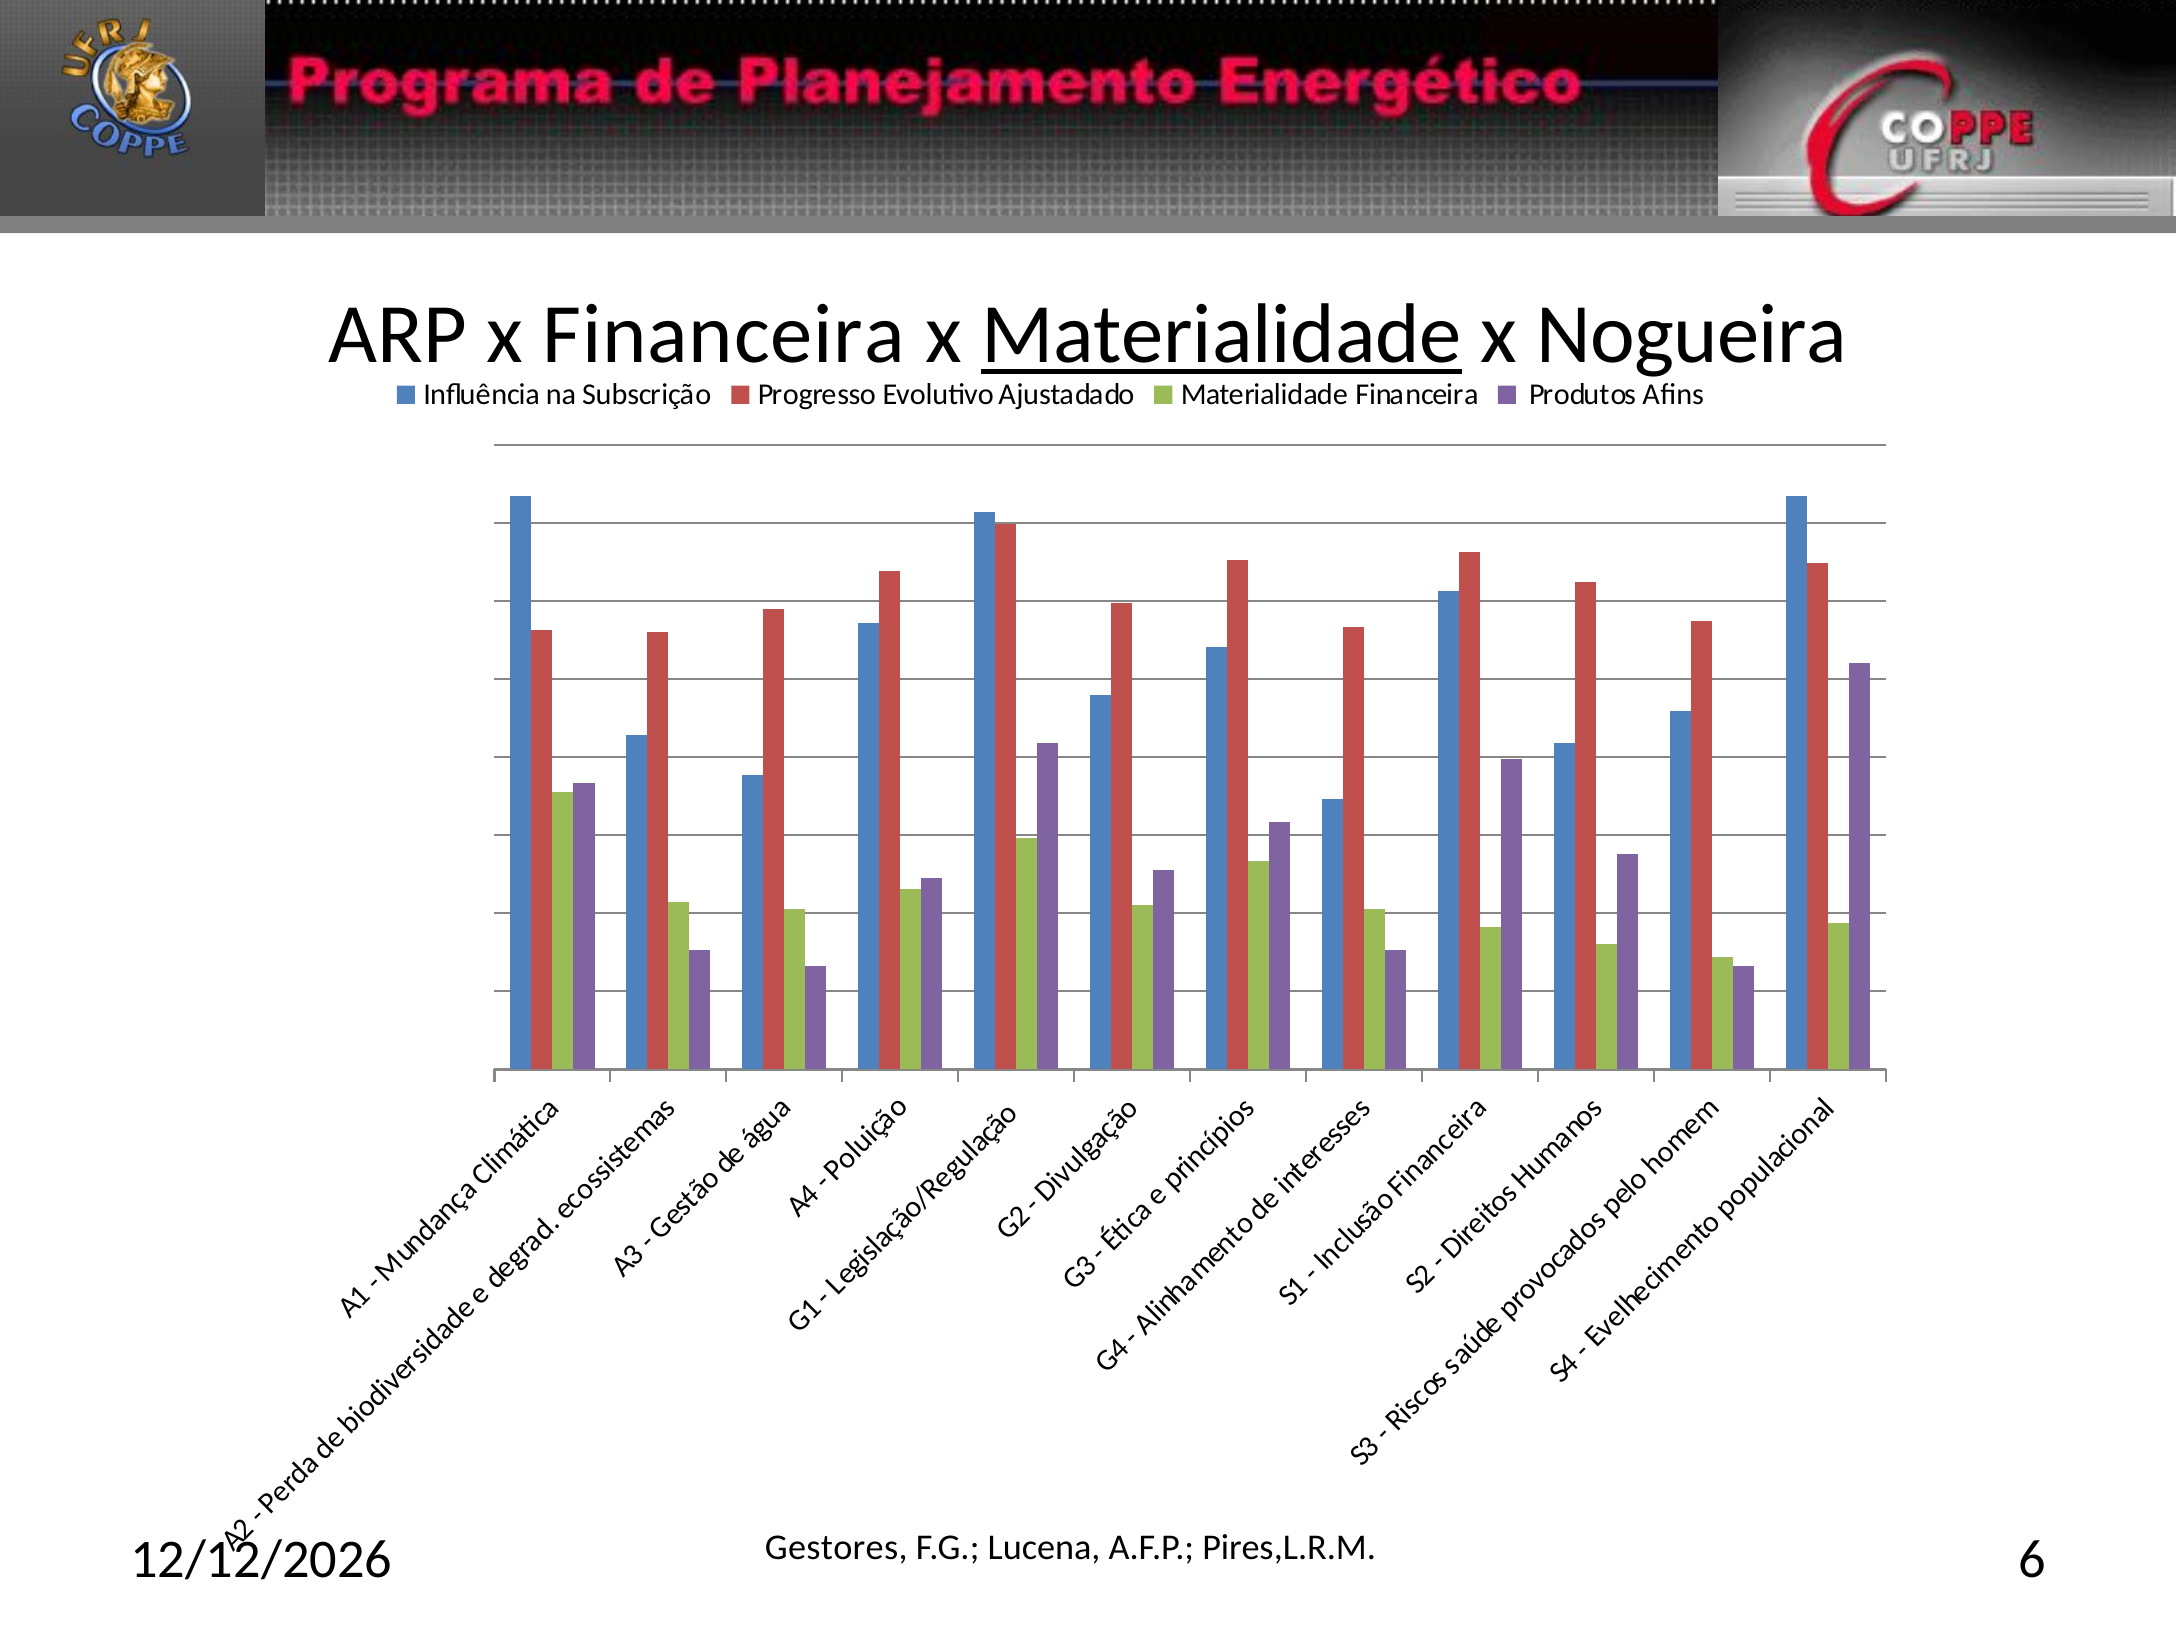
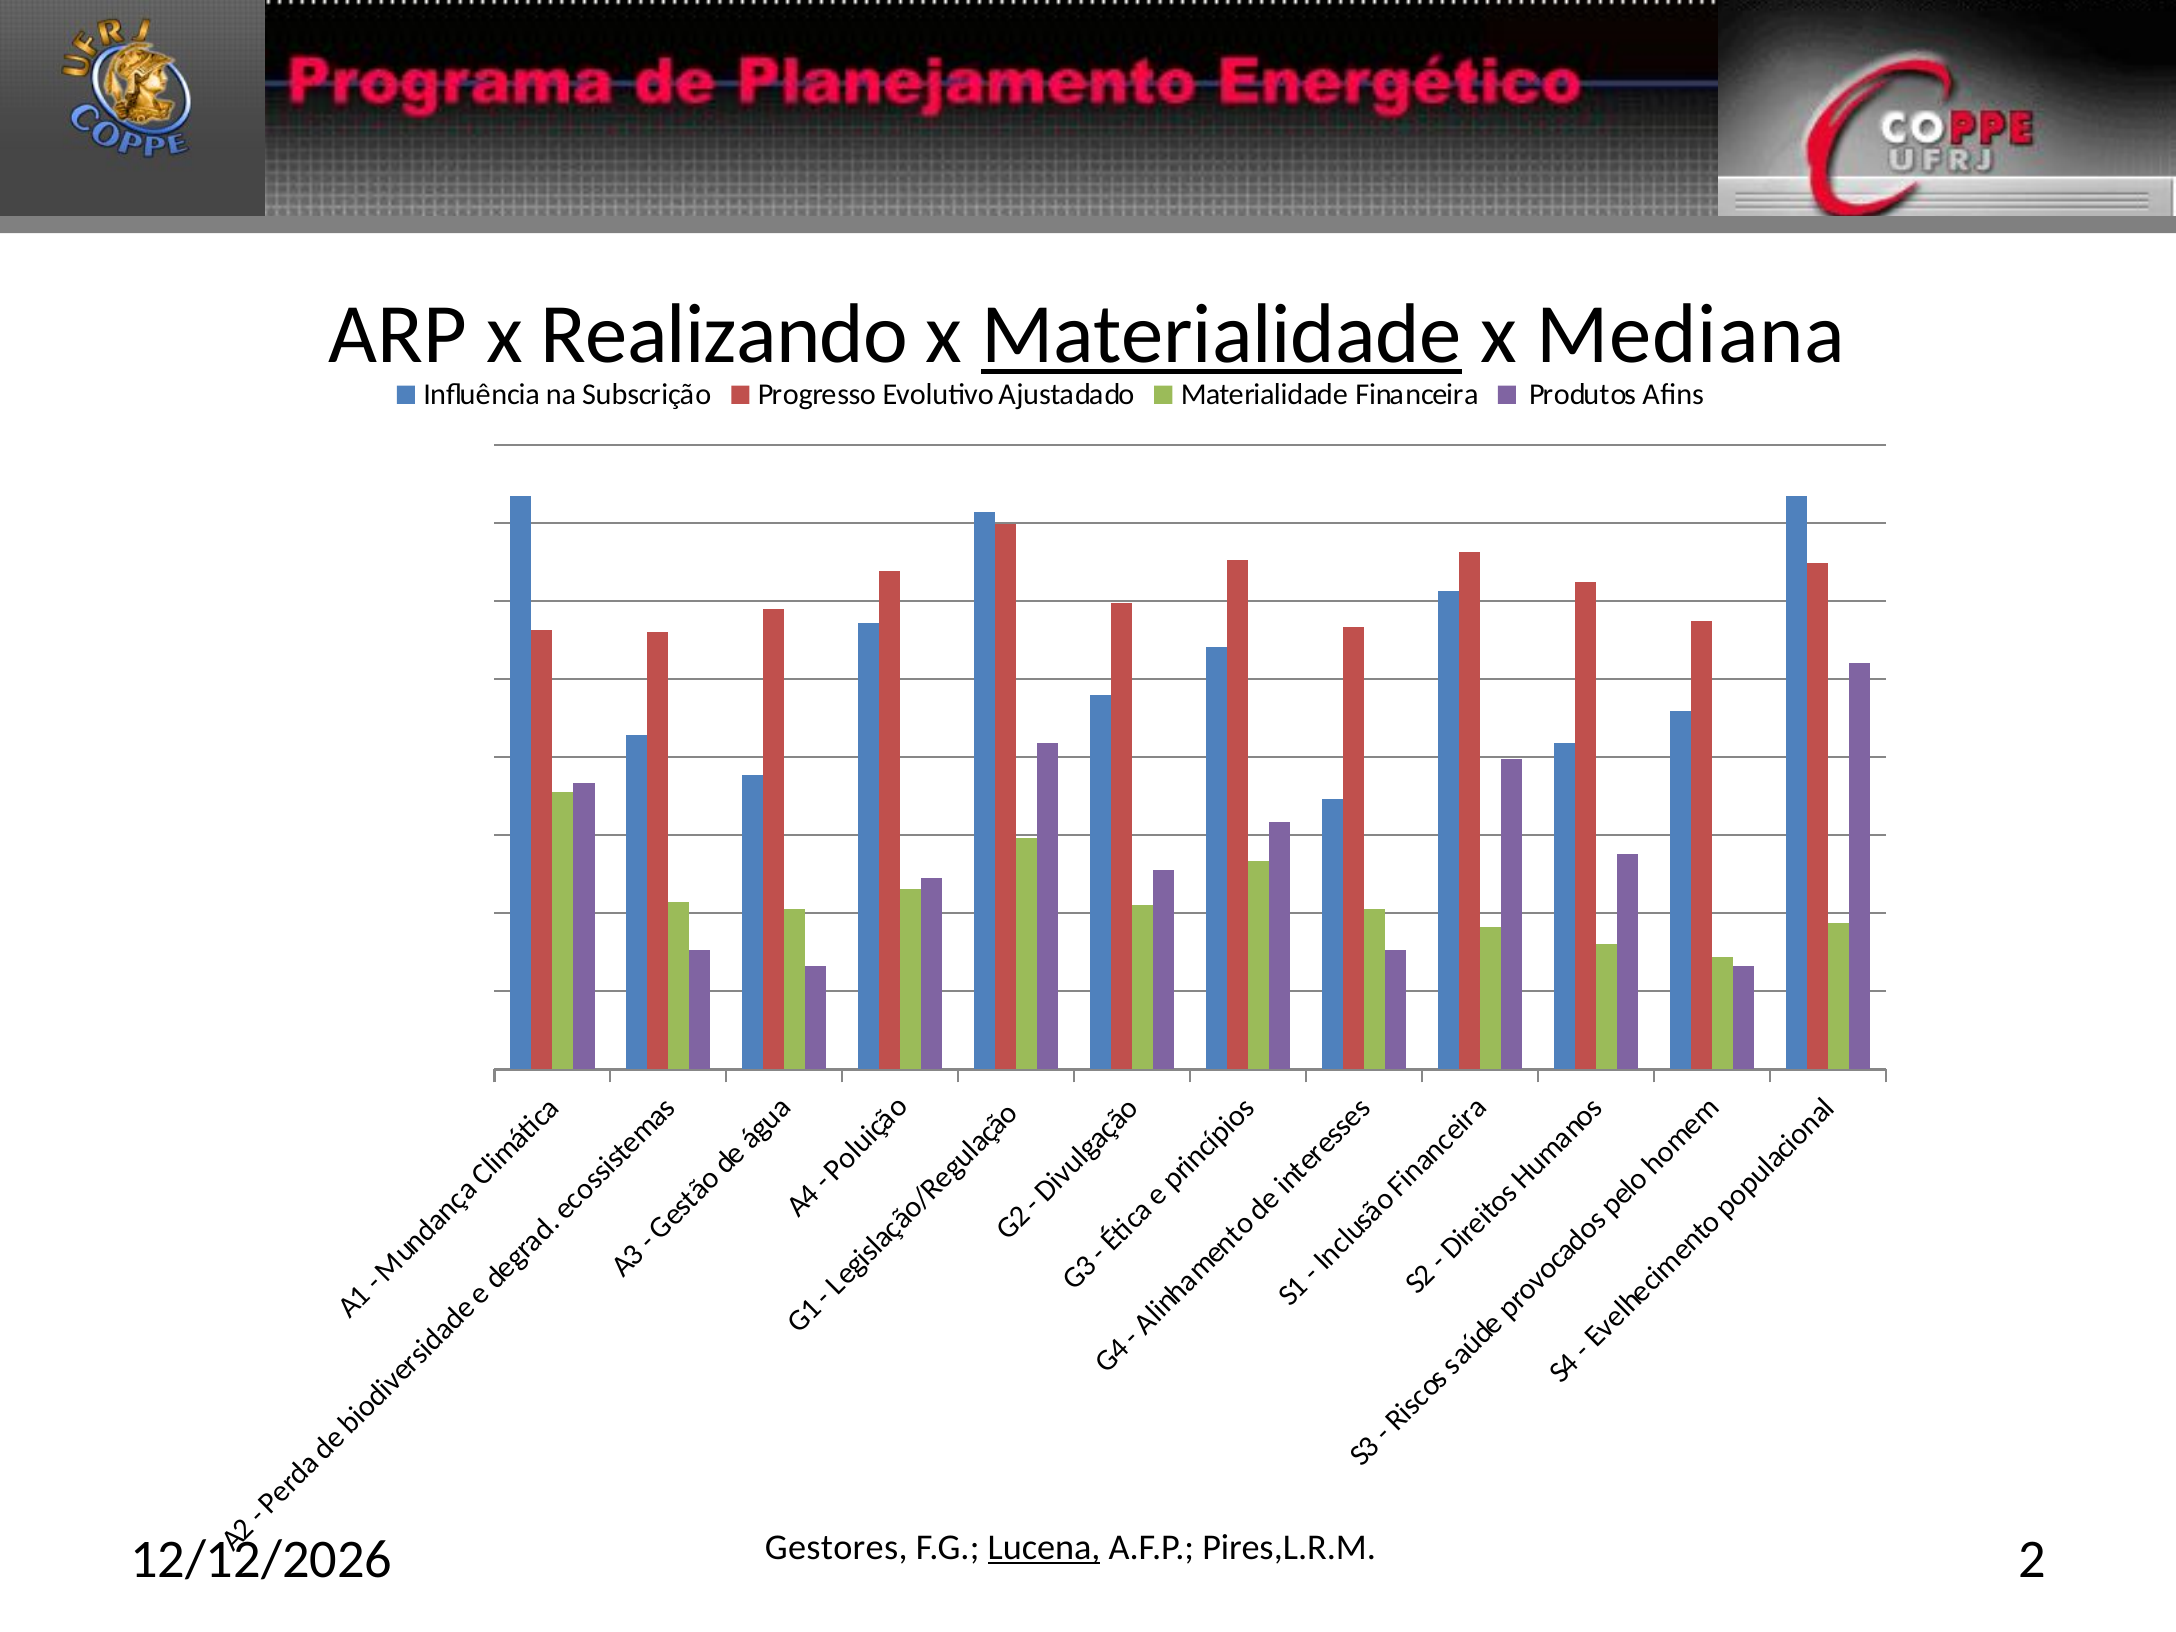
x Financeira: Financeira -> Realizando
Nogueira: Nogueira -> Mediana
Lucena underline: none -> present
Pires,L.R.M 6: 6 -> 2
